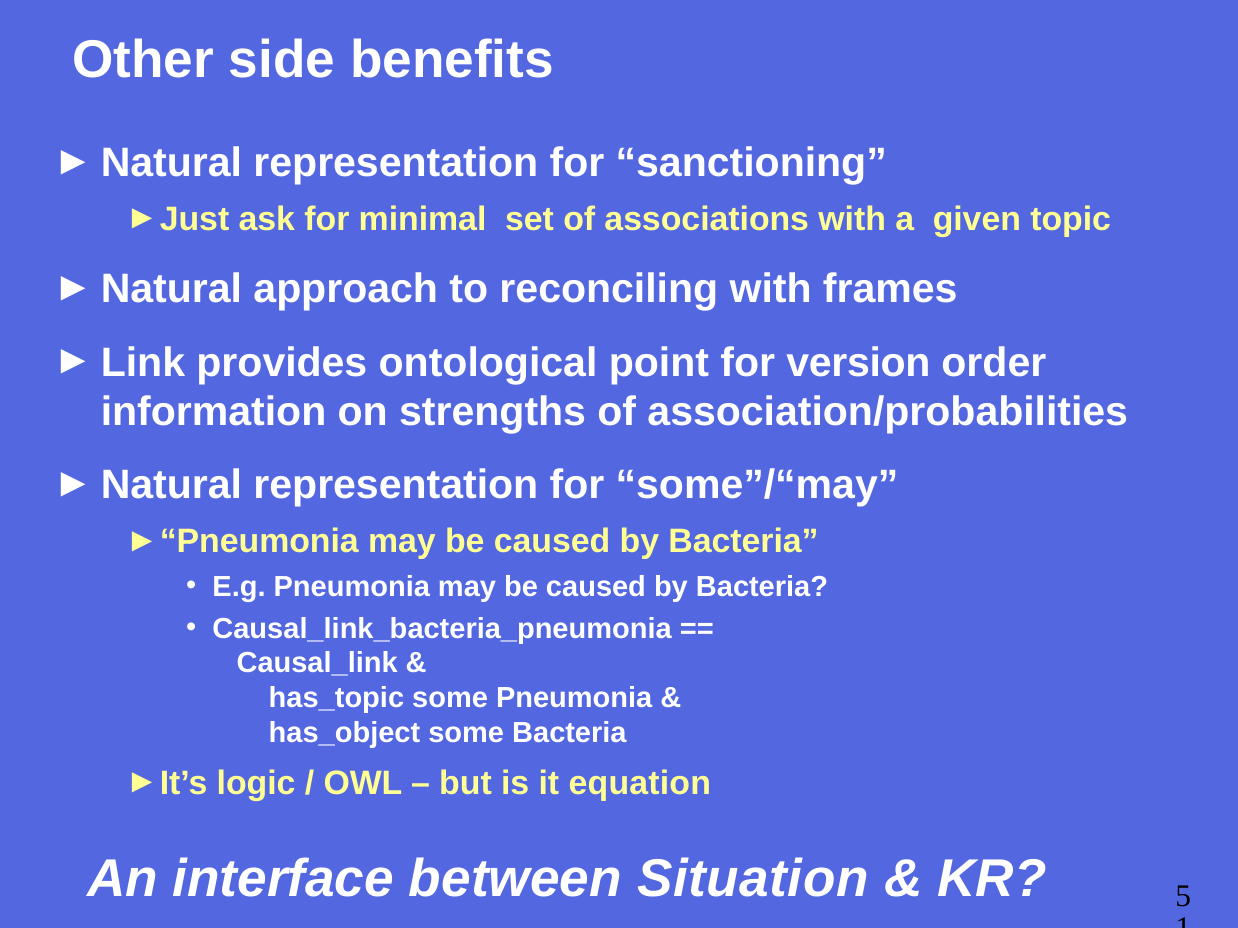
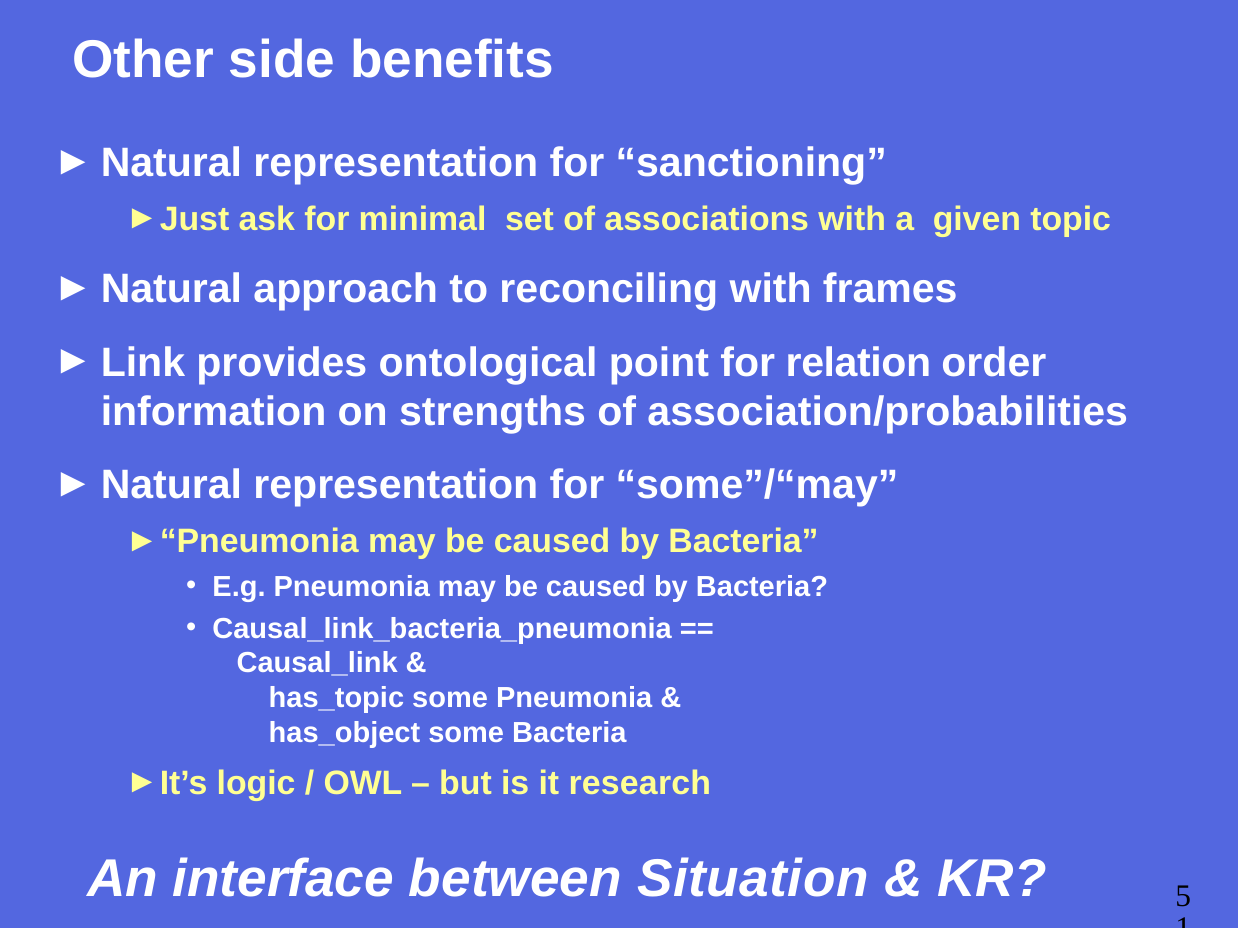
version: version -> relation
equation: equation -> research
